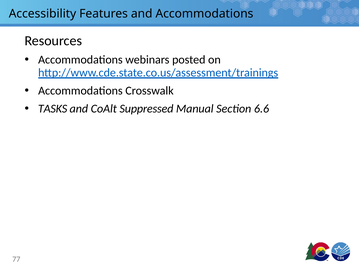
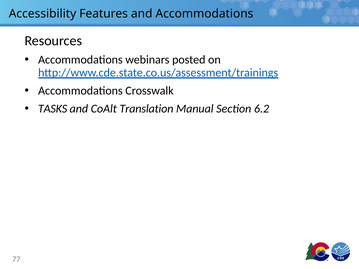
Suppressed: Suppressed -> Translation
6.6: 6.6 -> 6.2
